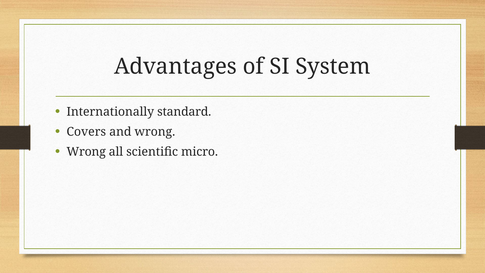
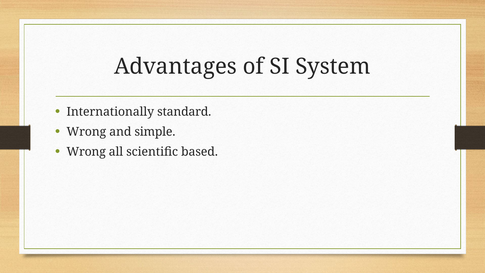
Covers at (86, 132): Covers -> Wrong
and wrong: wrong -> simple
micro: micro -> based
